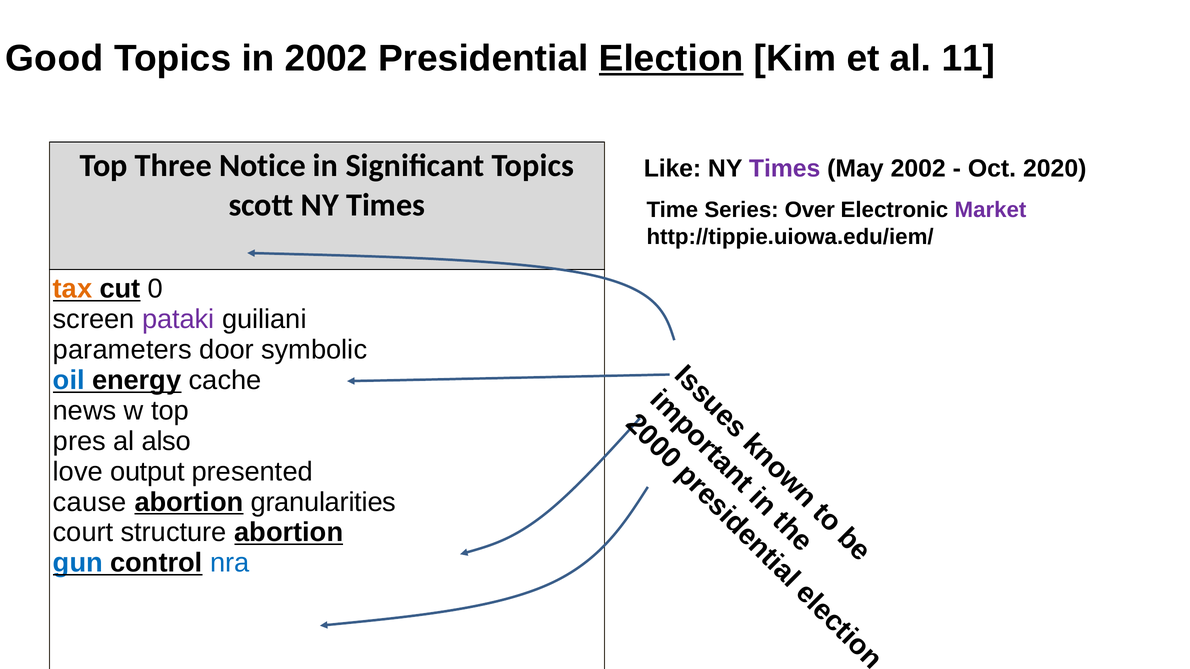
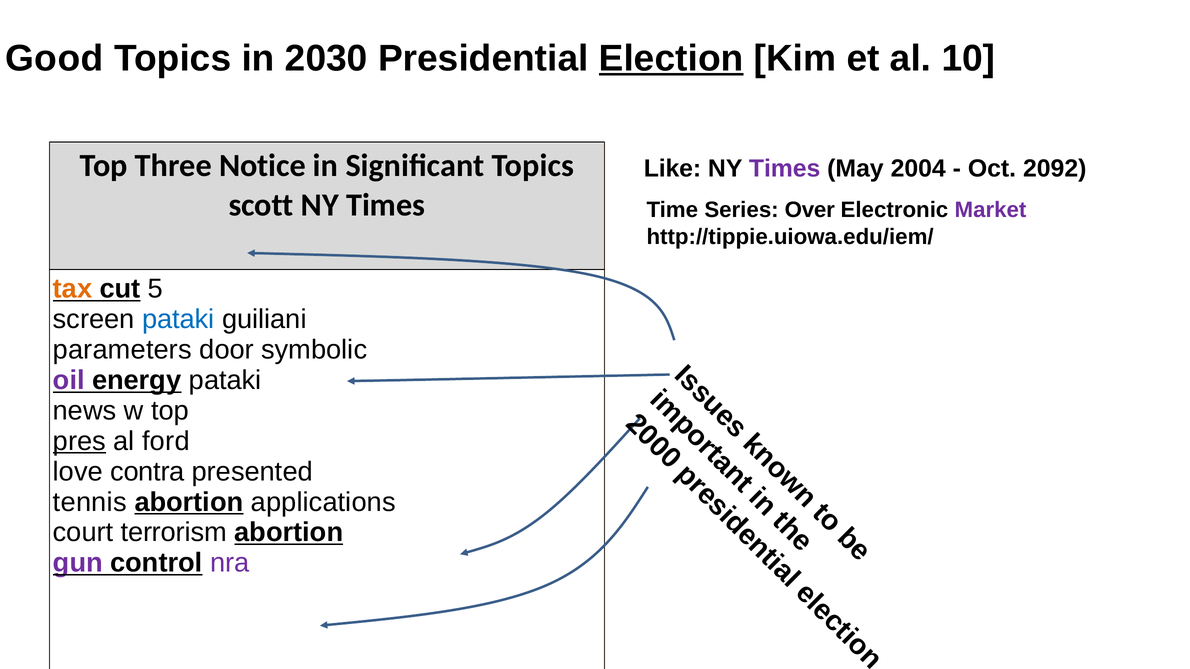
in 2002: 2002 -> 2030
11: 11 -> 10
May 2002: 2002 -> 2004
2020: 2020 -> 2092
cut 0: 0 -> 5
pataki at (178, 319) colour: purple -> blue
oil colour: blue -> purple
energy cache: cache -> pataki
pres underline: none -> present
also: also -> ford
output: output -> contra
cause: cause -> tennis
granularities: granularities -> applications
structure: structure -> terrorism
gun colour: blue -> purple
nra colour: blue -> purple
